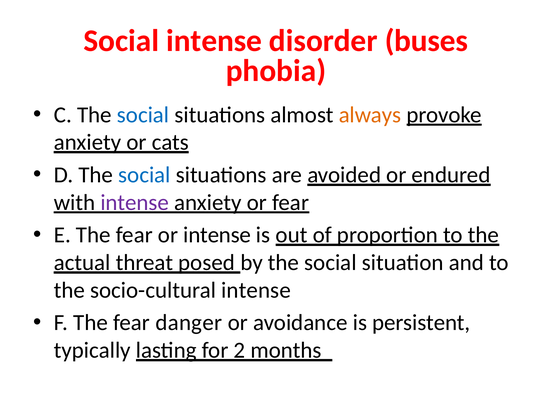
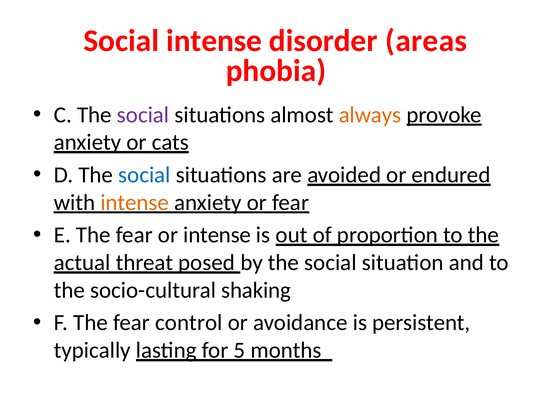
buses: buses -> areas
social at (143, 115) colour: blue -> purple
intense at (135, 202) colour: purple -> orange
socio-cultural intense: intense -> shaking
danger: danger -> control
2: 2 -> 5
